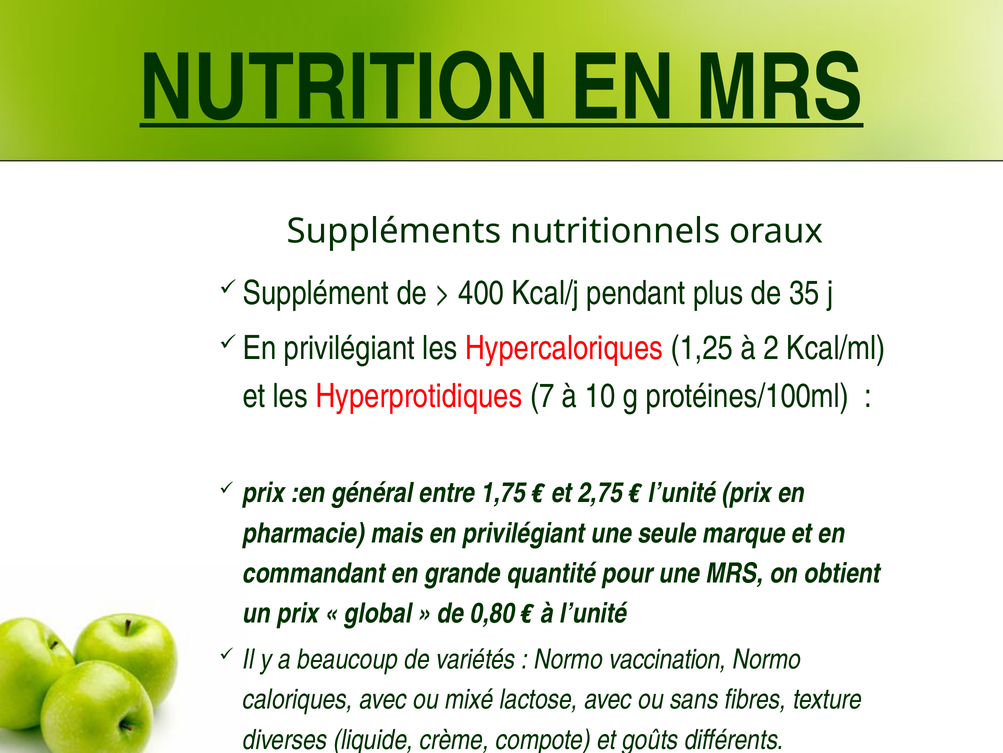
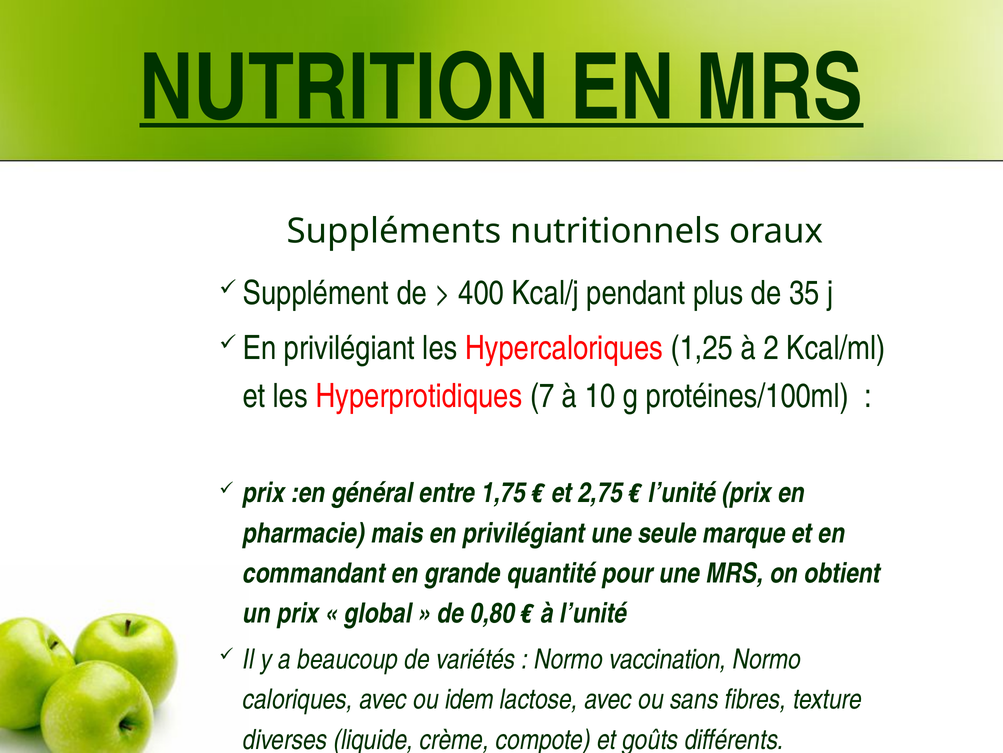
mixé: mixé -> idem
